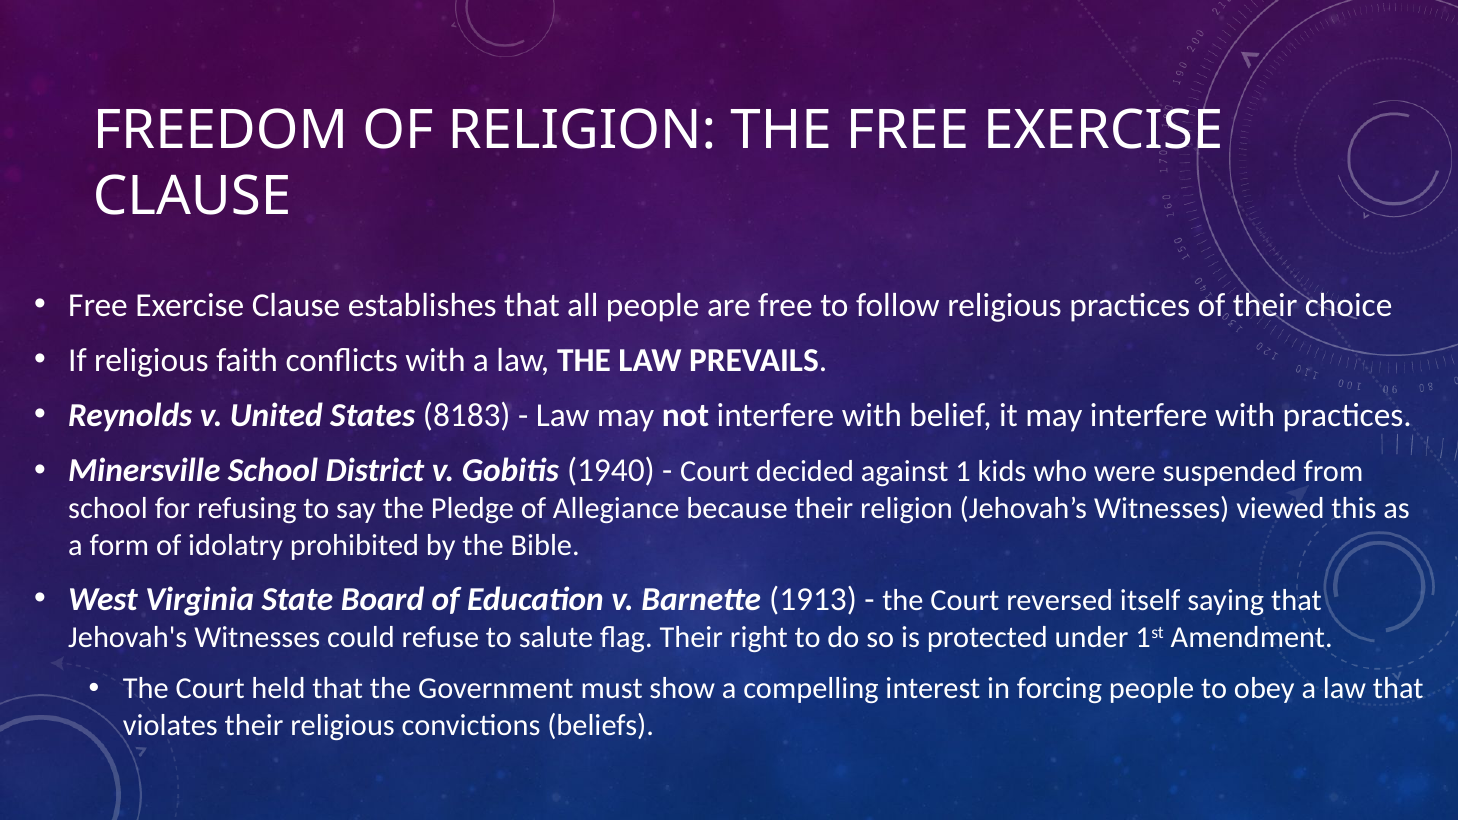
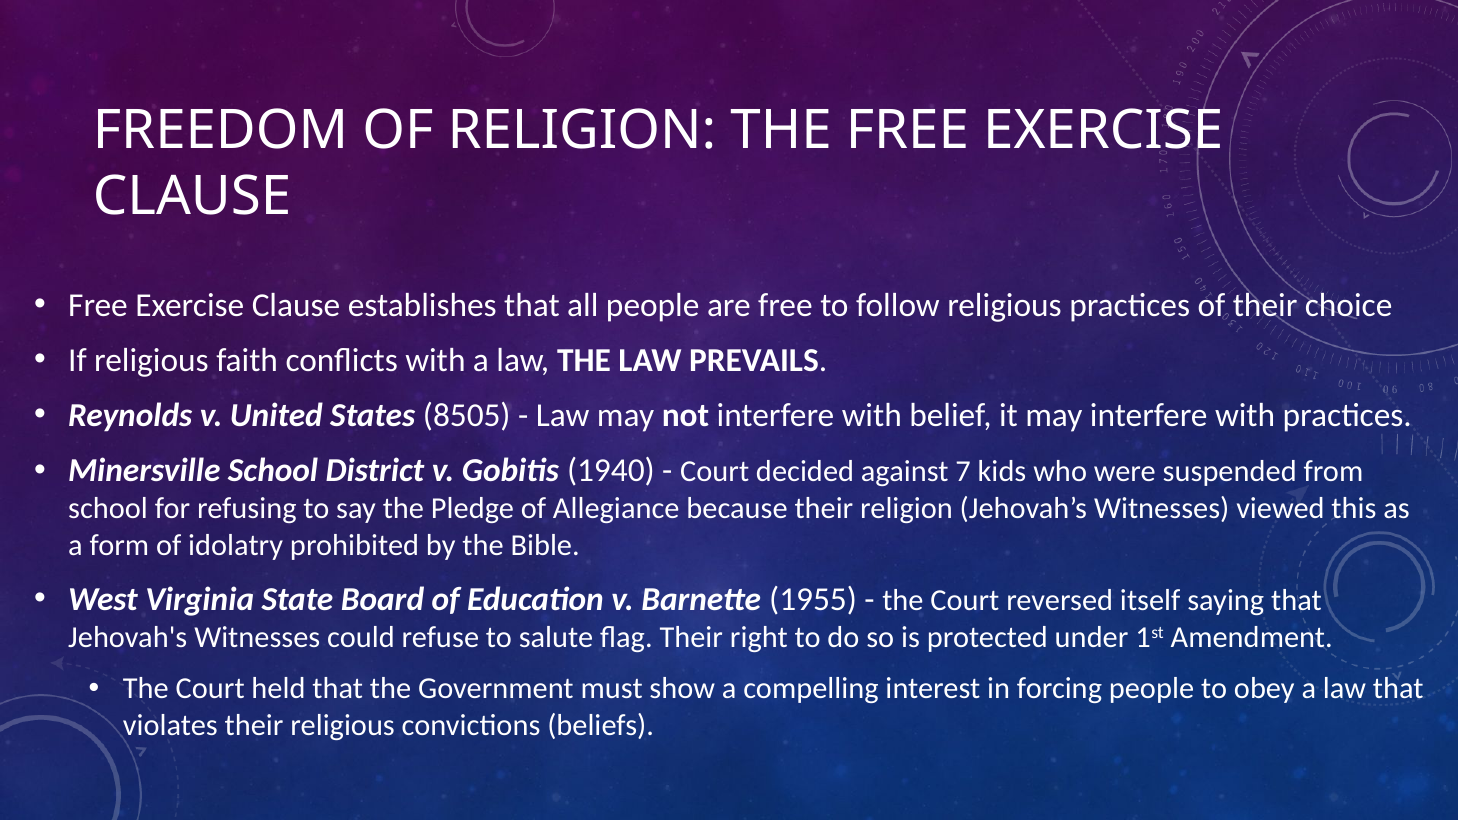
8183: 8183 -> 8505
1: 1 -> 7
1913: 1913 -> 1955
